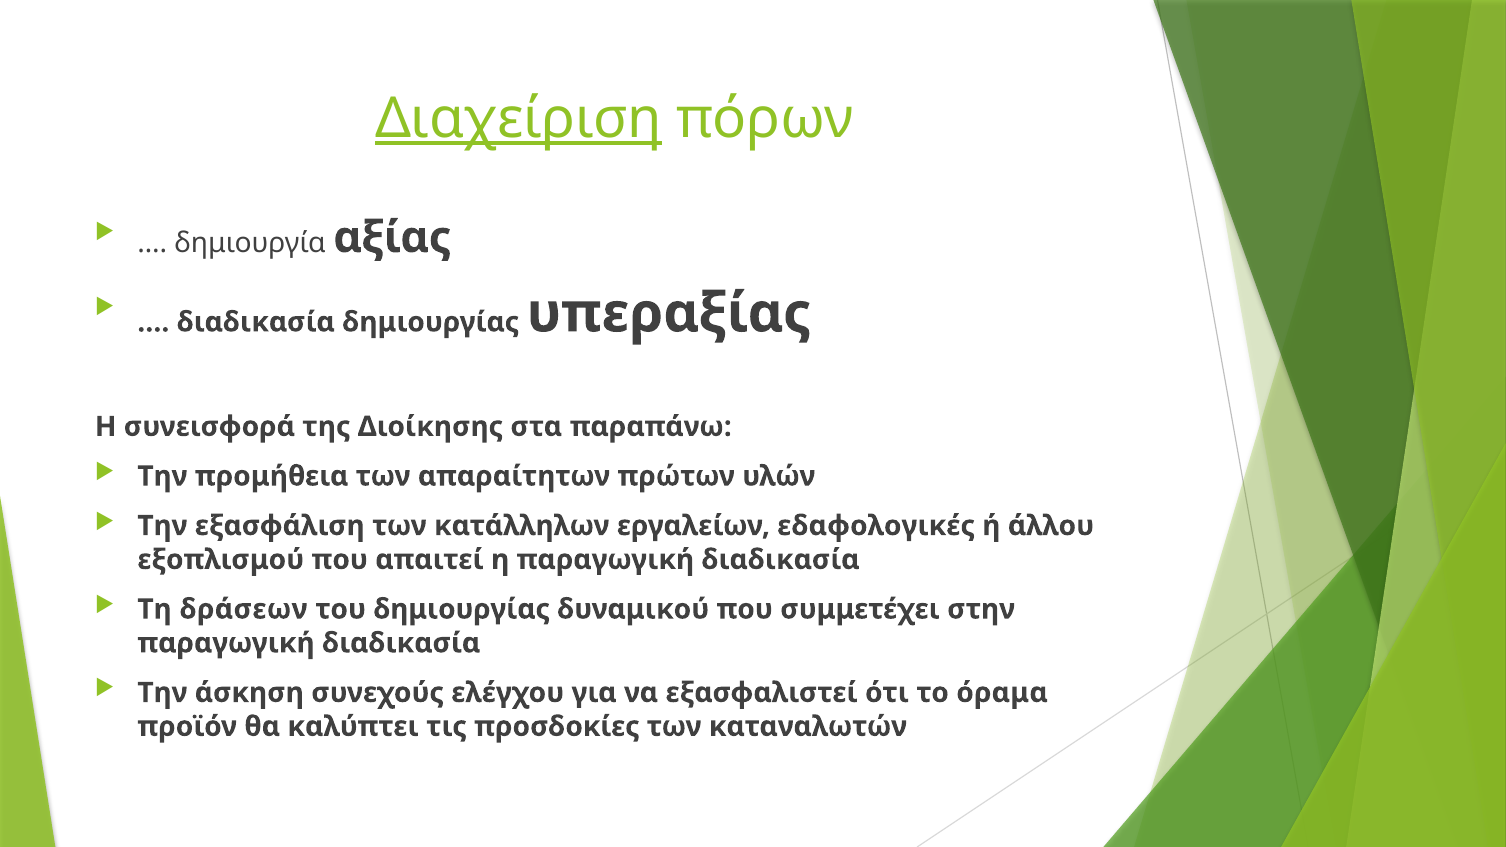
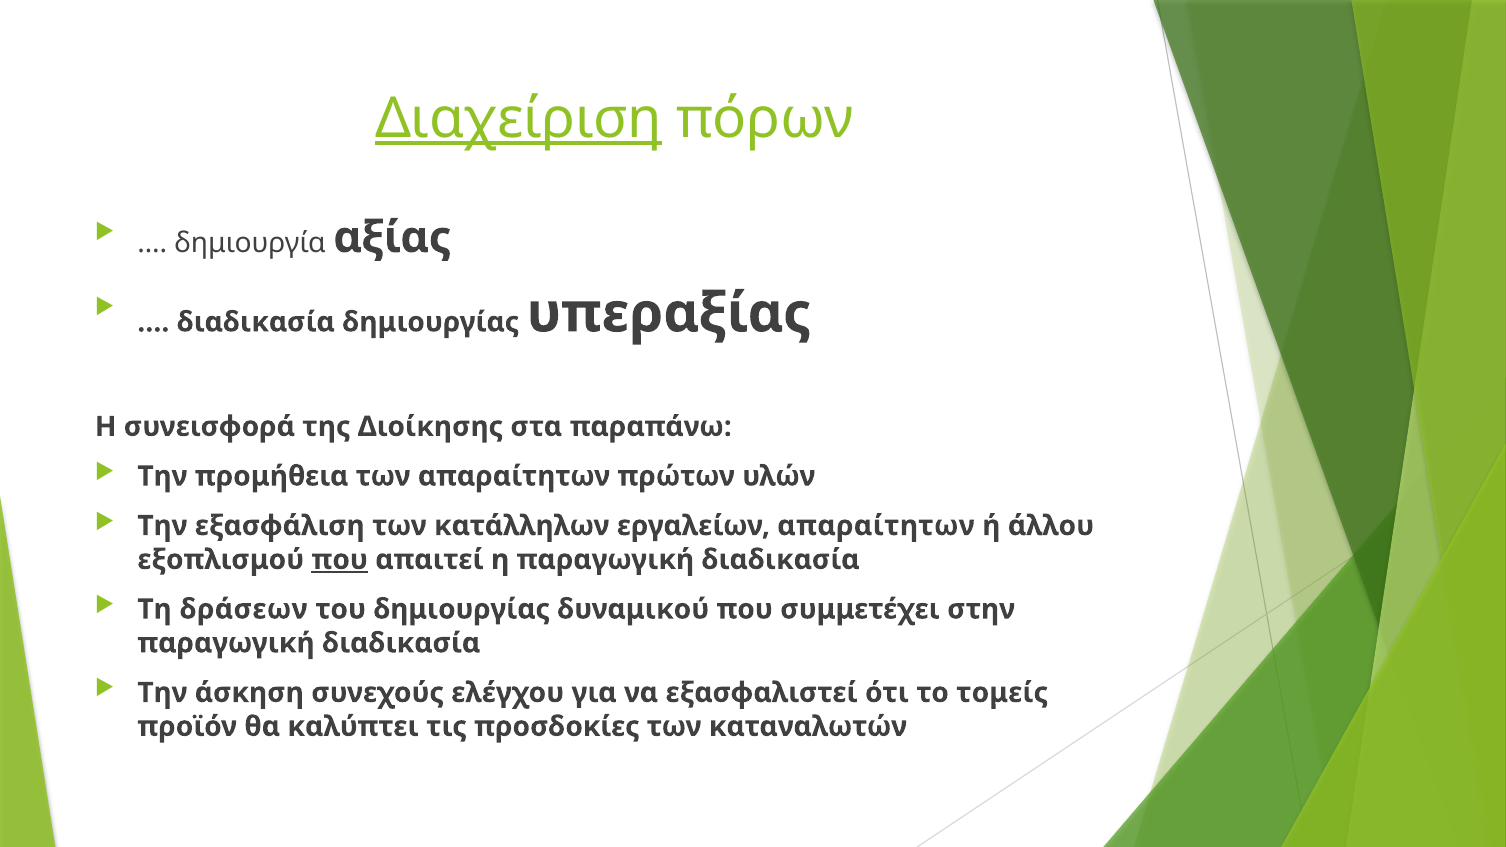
εργαλείων εδαφολογικές: εδαφολογικές -> απαραίτητων
που at (340, 560) underline: none -> present
όραμα: όραμα -> τομείς
